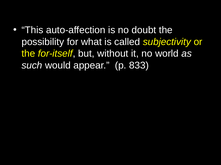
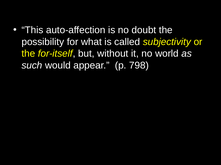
833: 833 -> 798
